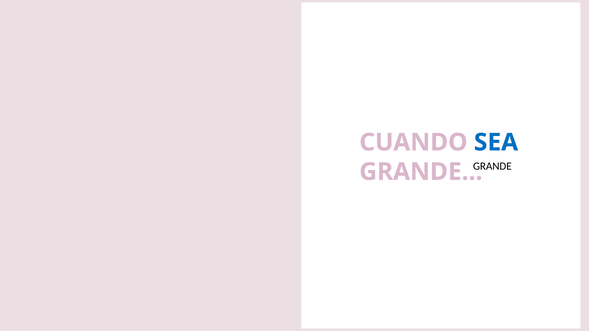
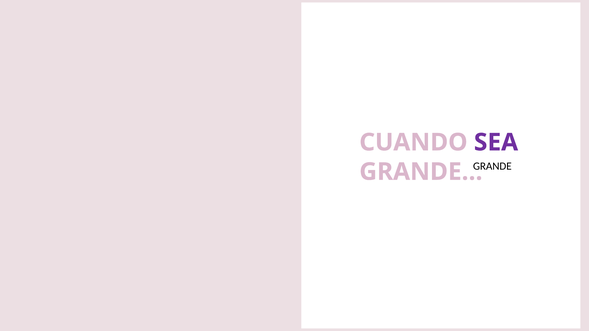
SEA at (496, 142) colour: blue -> purple
